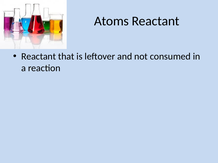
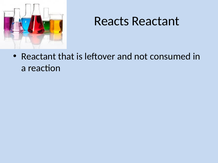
Atoms: Atoms -> Reacts
